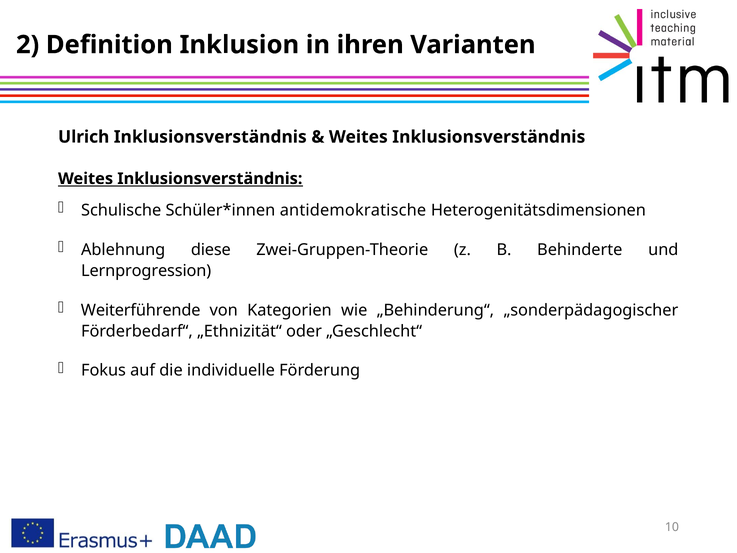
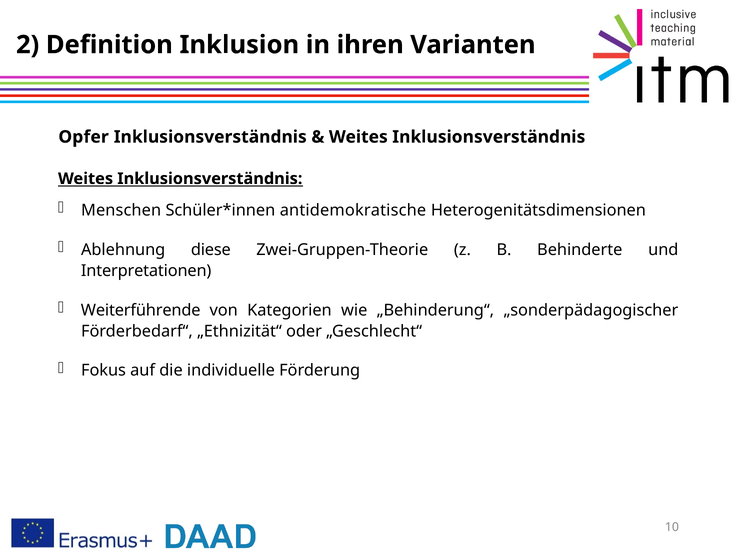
Ulrich: Ulrich -> Opfer
Schulische: Schulische -> Menschen
Lernprogression: Lernprogression -> Interpretationen
